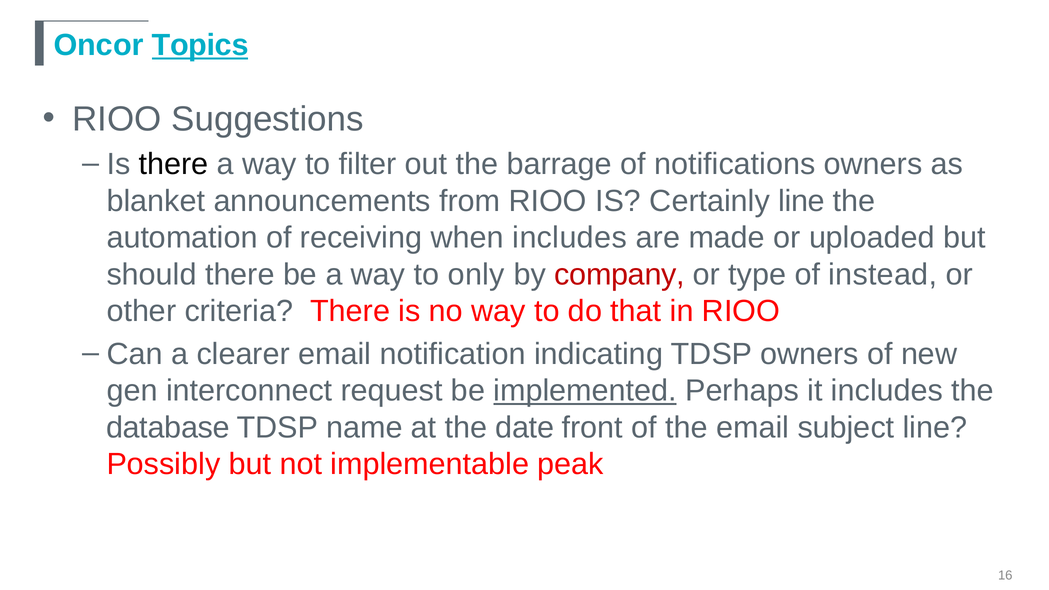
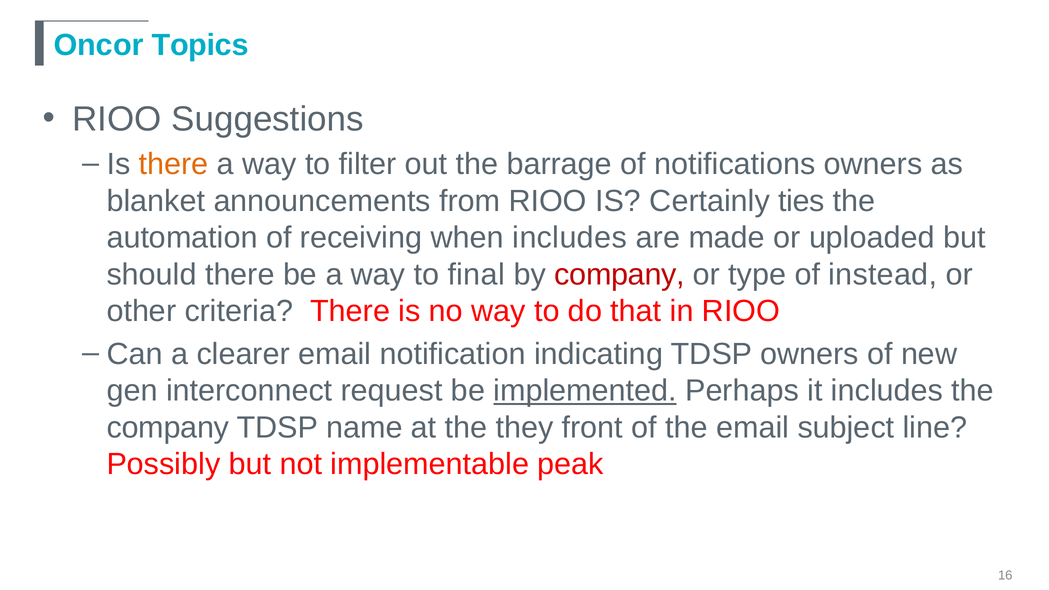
Topics underline: present -> none
there at (174, 164) colour: black -> orange
Certainly line: line -> ties
only: only -> final
database at (168, 428): database -> company
date: date -> they
